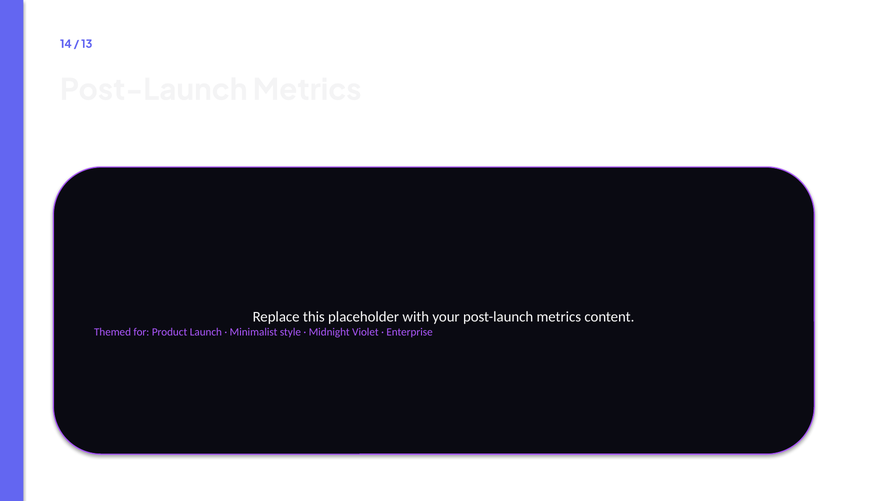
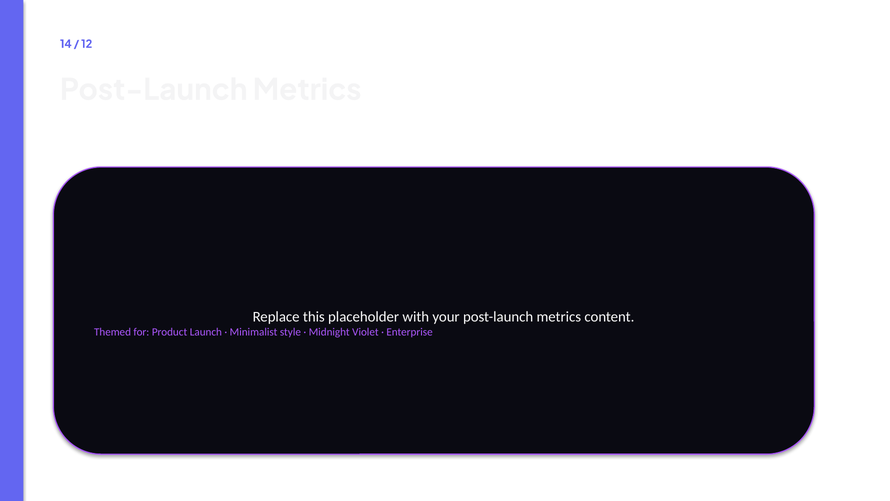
13: 13 -> 12
